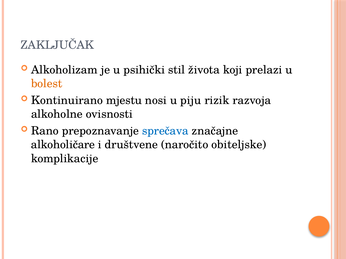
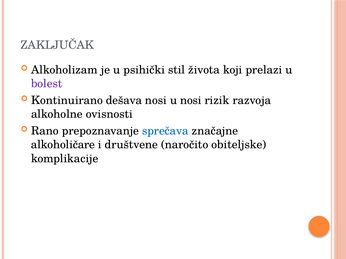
bolest colour: orange -> purple
mjestu: mjestu -> dešava
u piju: piju -> nosi
